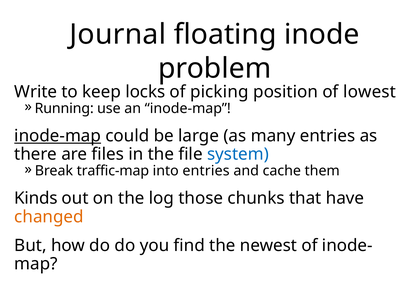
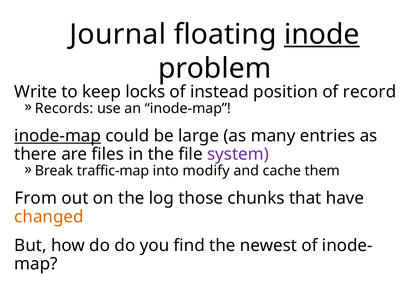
inode underline: none -> present
picking: picking -> instead
lowest: lowest -> record
Running: Running -> Records
system colour: blue -> purple
into entries: entries -> modify
Kinds: Kinds -> From
